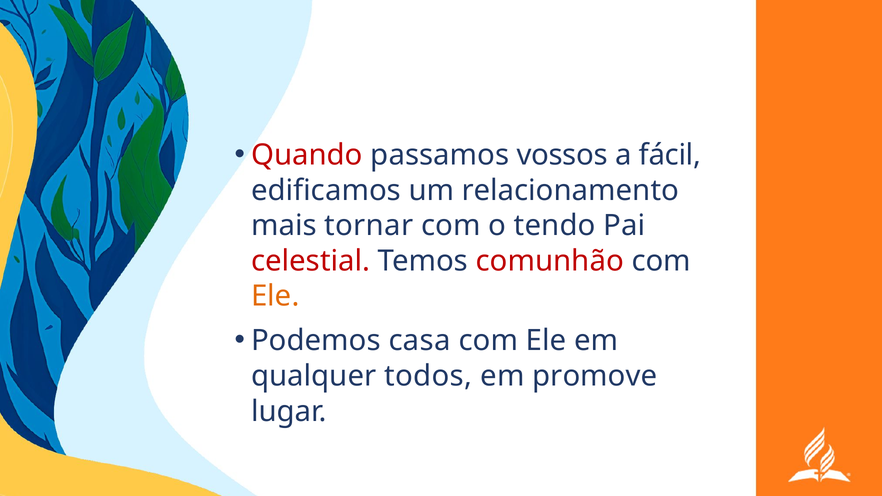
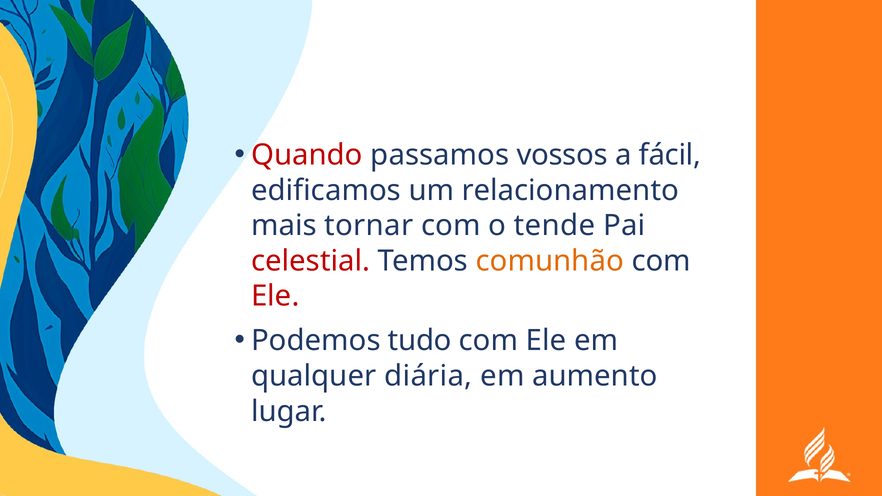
tendo: tendo -> tende
comunhão colour: red -> orange
Ele at (275, 296) colour: orange -> red
casa: casa -> tudo
todos: todos -> diária
promove: promove -> aumento
